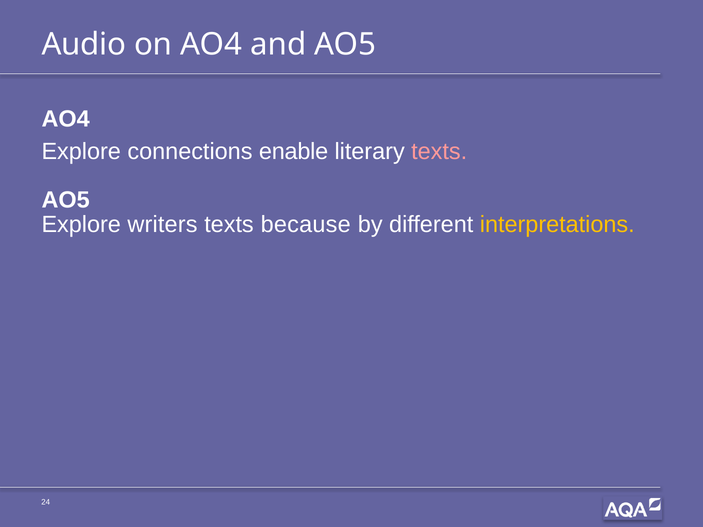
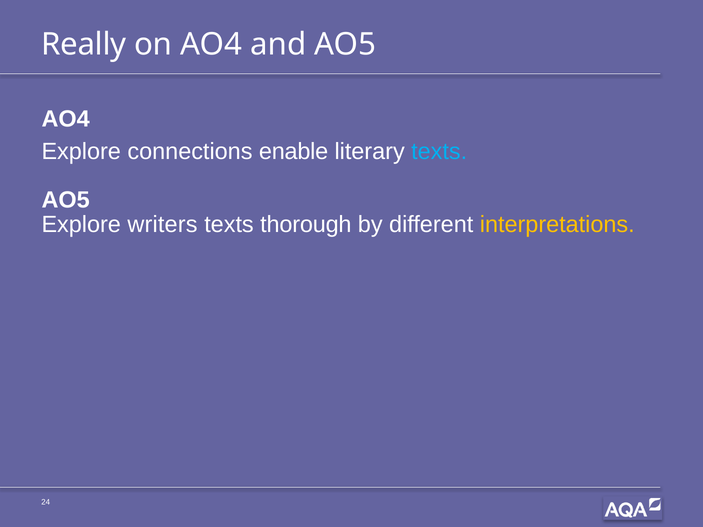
Audio: Audio -> Really
texts at (439, 152) colour: pink -> light blue
because: because -> thorough
